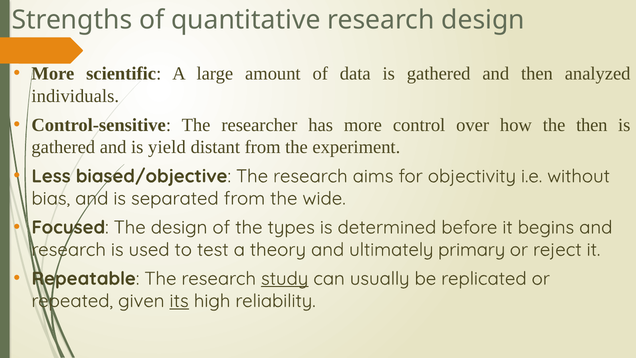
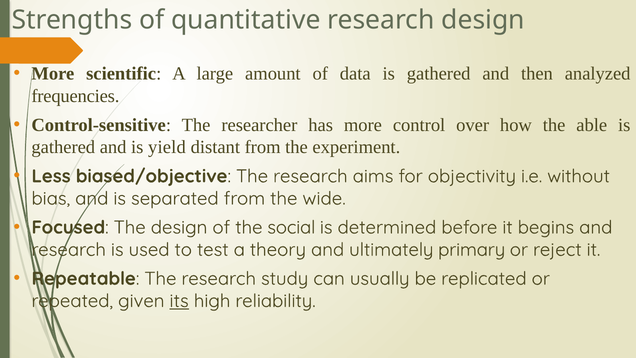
individuals: individuals -> frequencies
the then: then -> able
types: types -> social
study underline: present -> none
